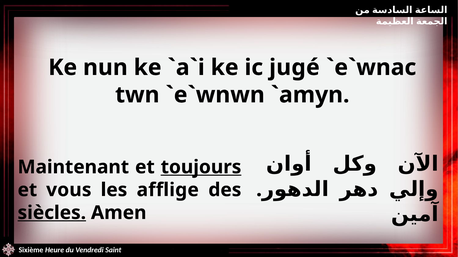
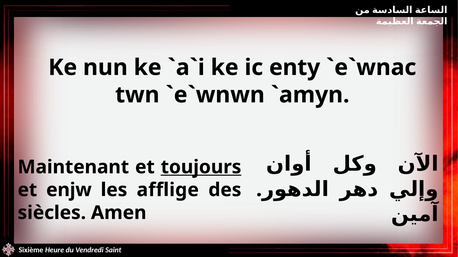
jugé: jugé -> enty
vous: vous -> enjw
siècles underline: present -> none
